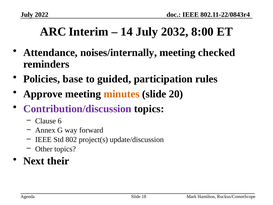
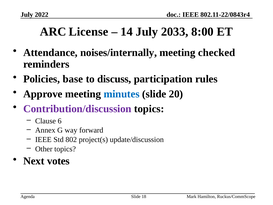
Interim: Interim -> License
2032: 2032 -> 2033
guided: guided -> discuss
minutes colour: orange -> blue
their: their -> votes
